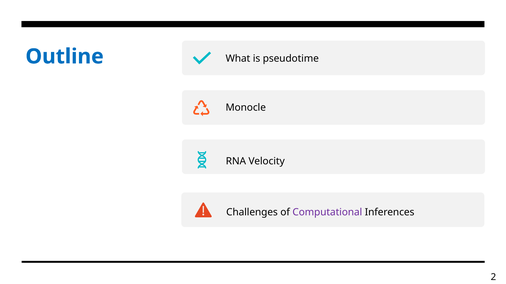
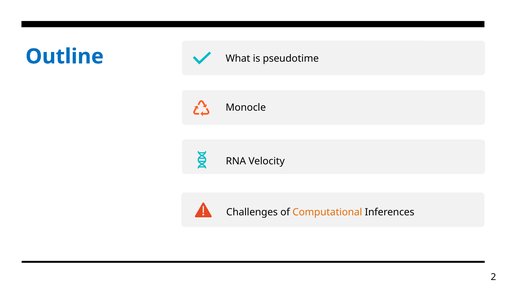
Computational colour: purple -> orange
